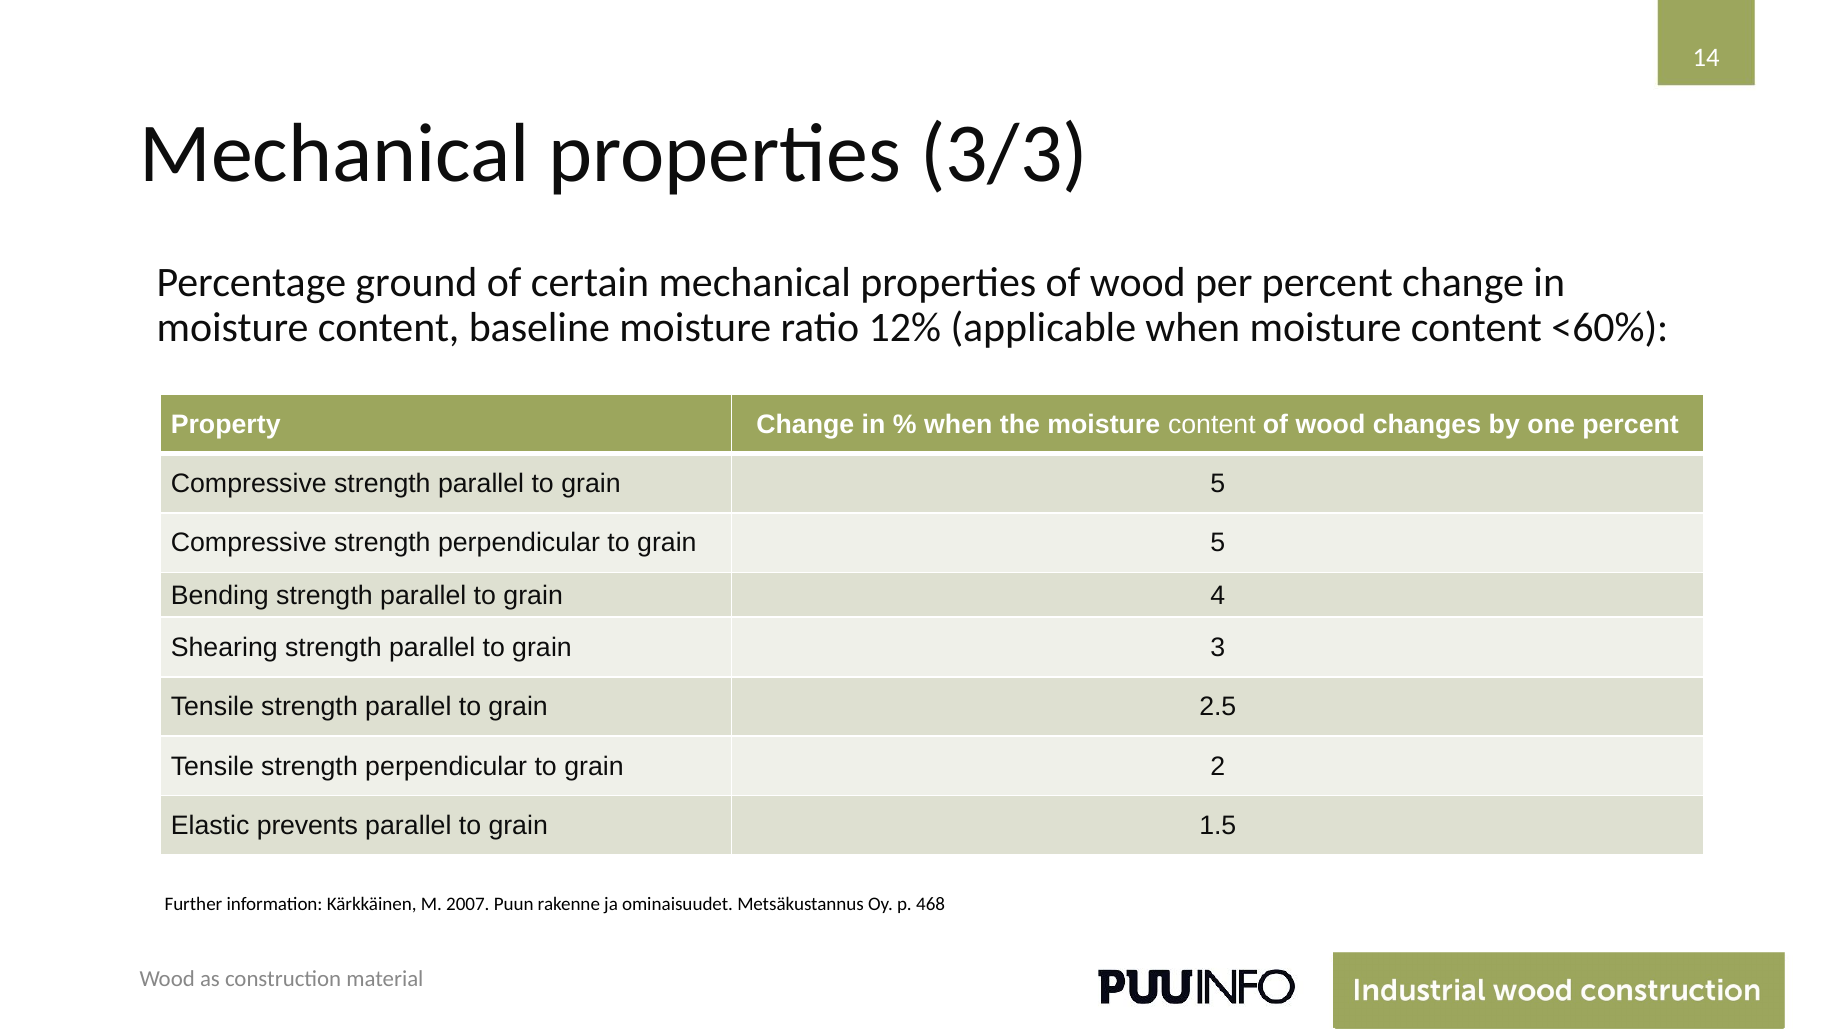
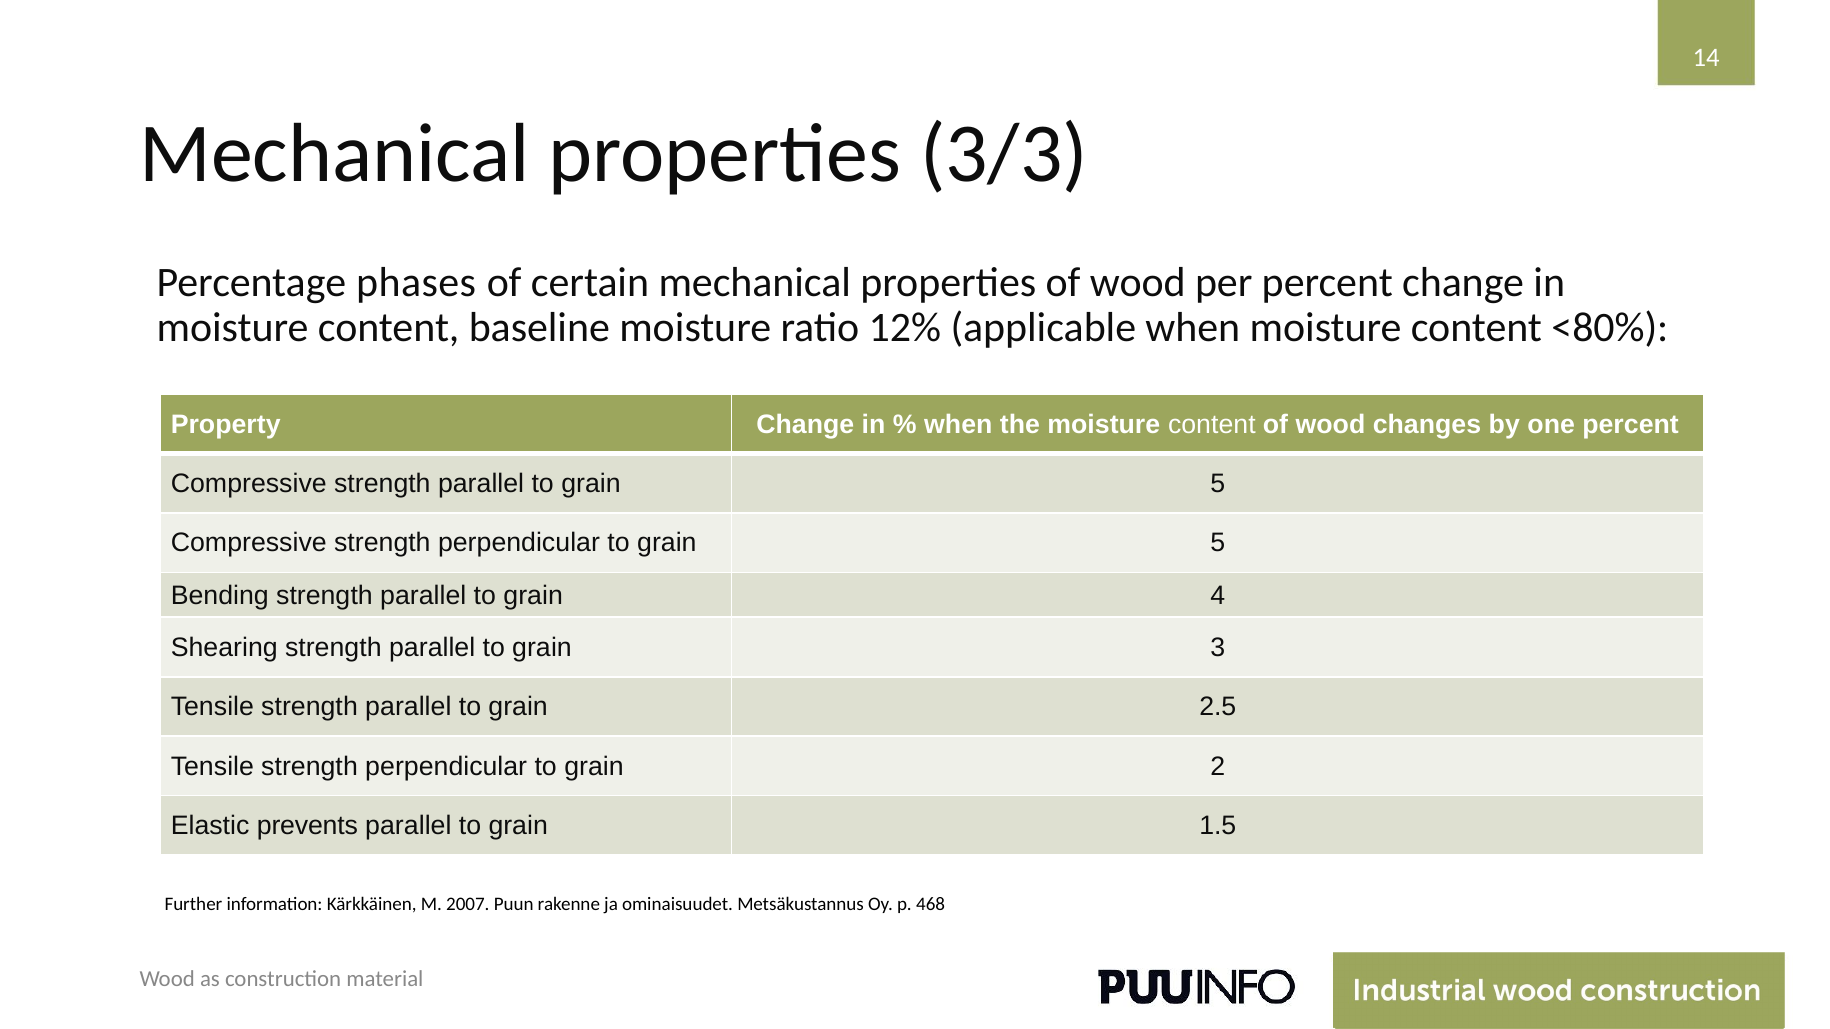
ground: ground -> phases
<60%: <60% -> <80%
